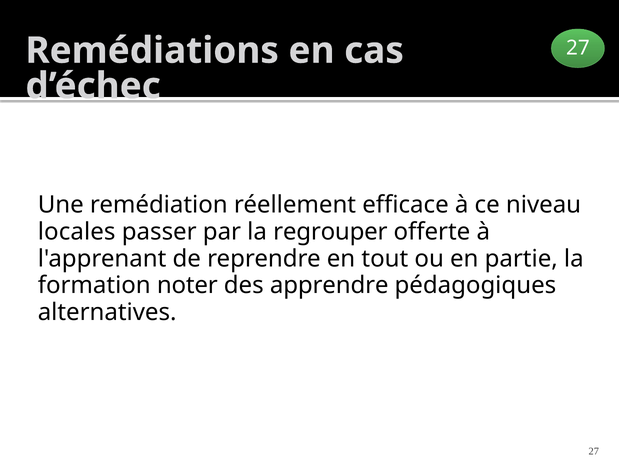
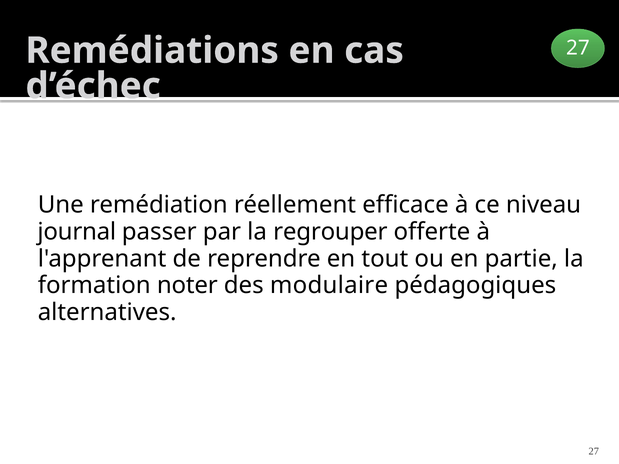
locales: locales -> journal
apprendre: apprendre -> modulaire
